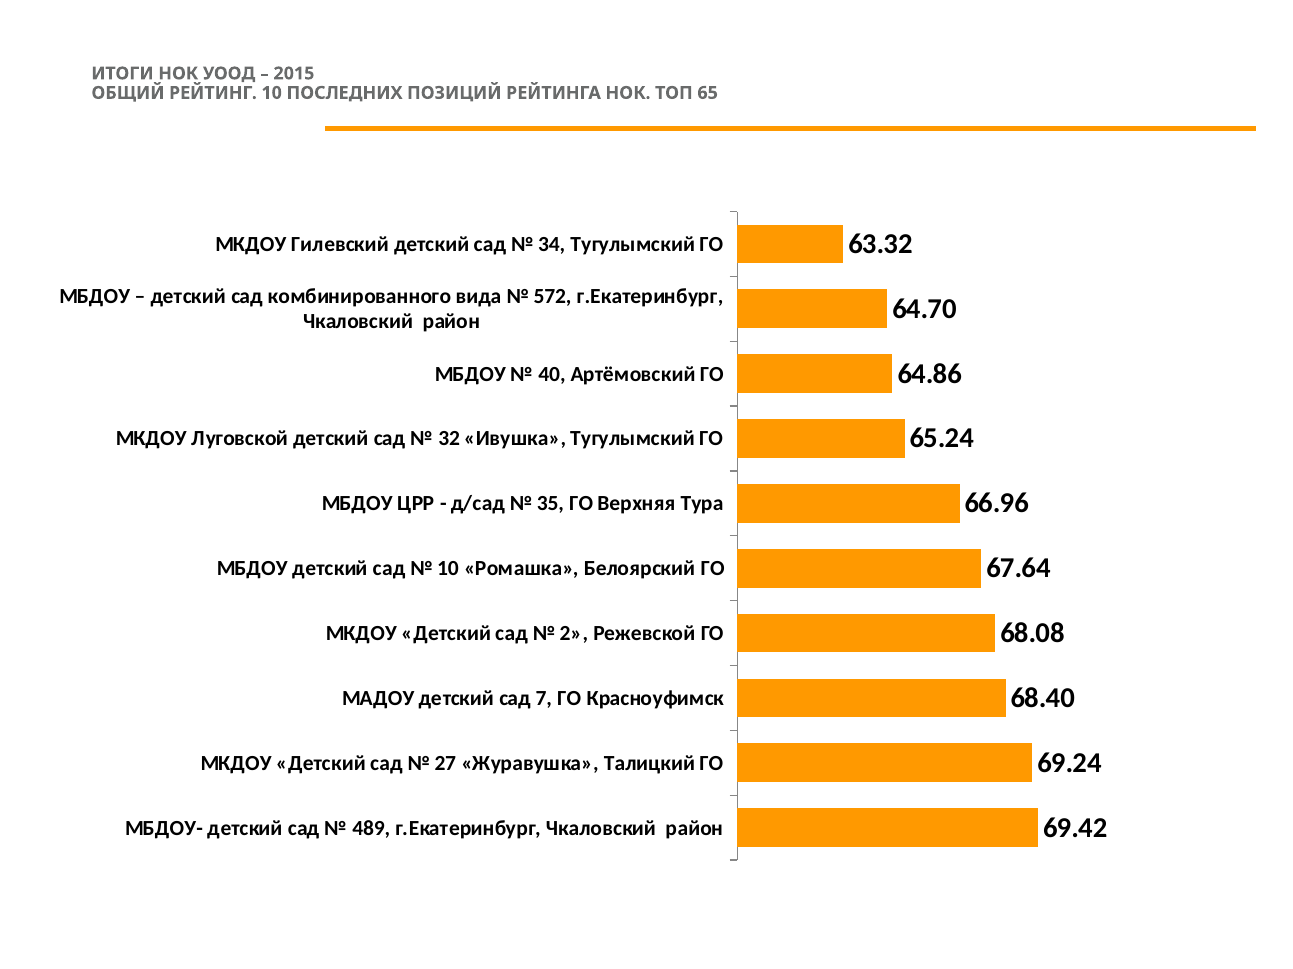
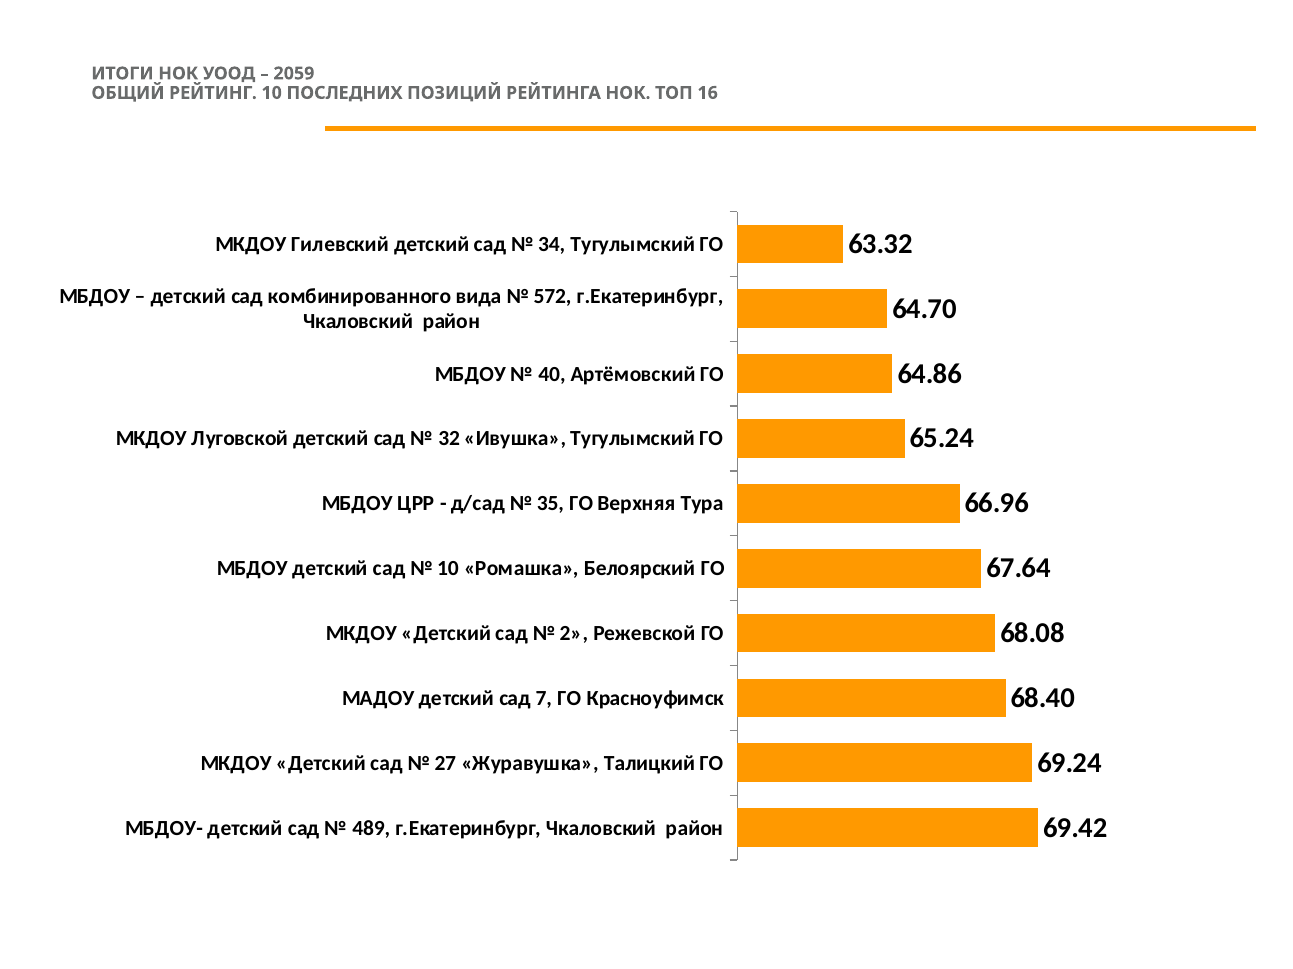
2015: 2015 -> 2059
65: 65 -> 16
